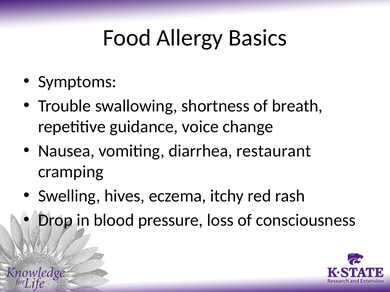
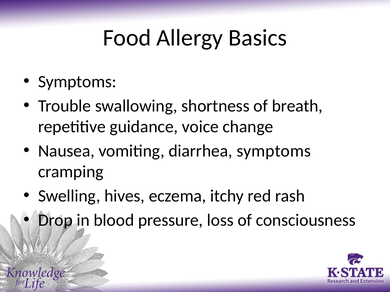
diarrhea restaurant: restaurant -> symptoms
